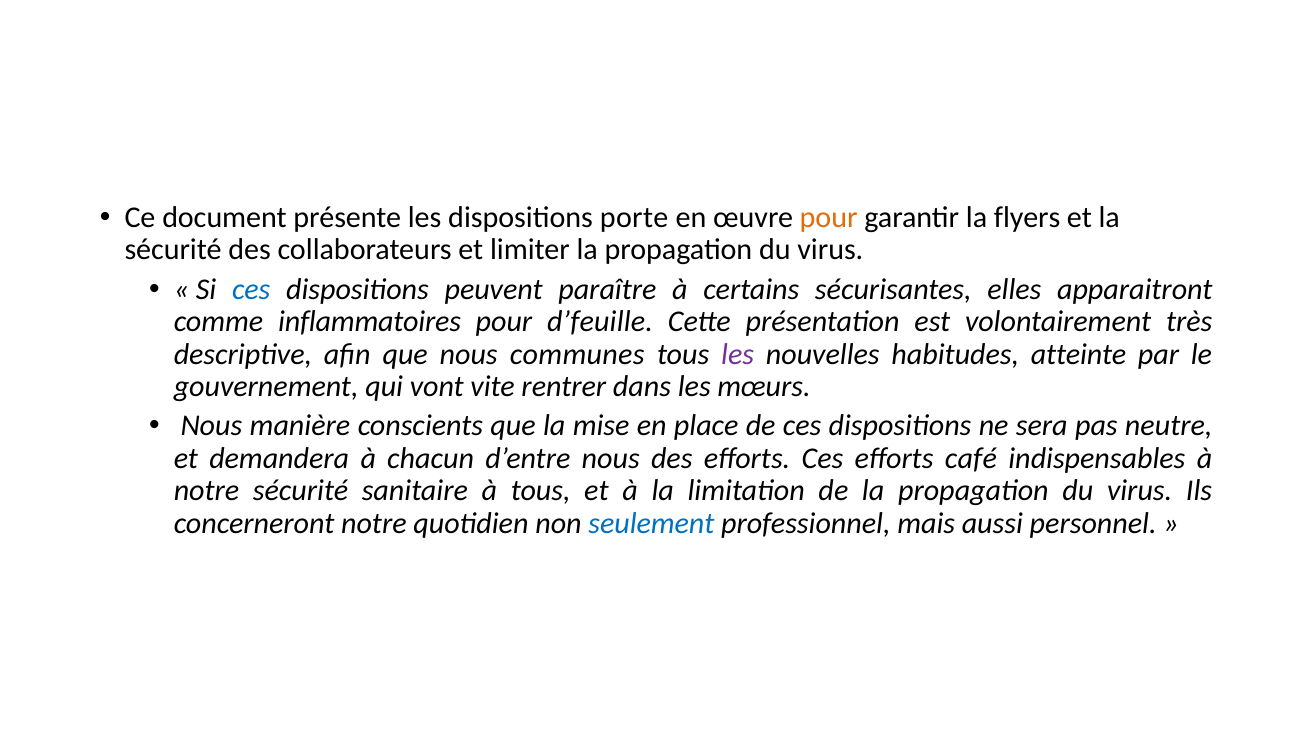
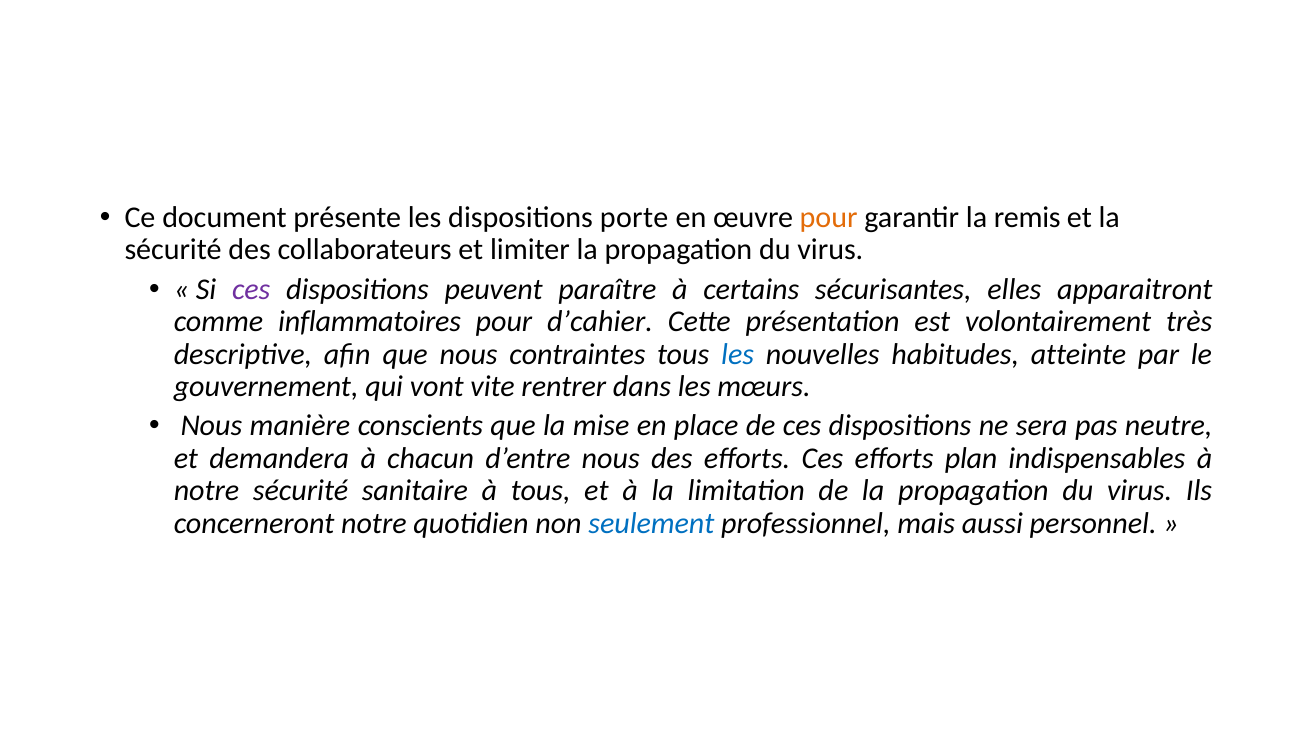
flyers: flyers -> remis
ces at (251, 289) colour: blue -> purple
d’feuille: d’feuille -> d’cahier
communes: communes -> contraintes
les at (738, 354) colour: purple -> blue
café: café -> plan
